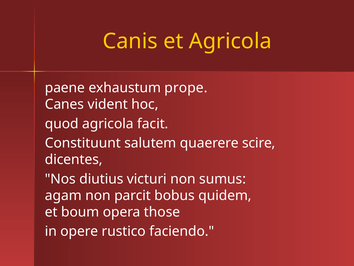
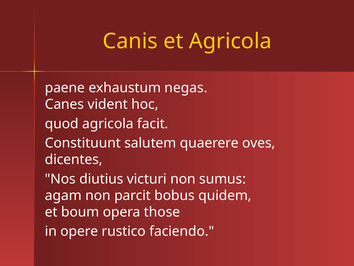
prope: prope -> negas
scire: scire -> oves
